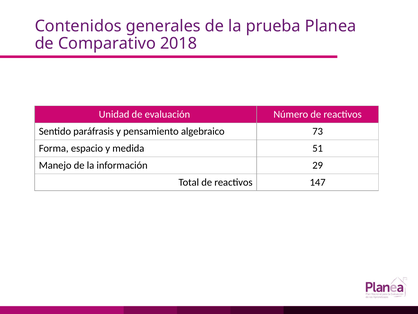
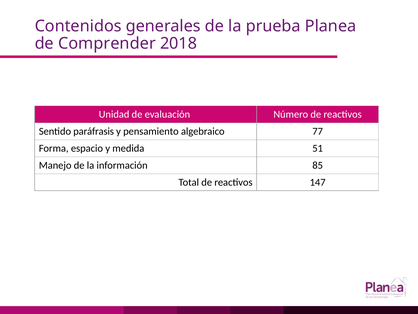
Comparativo: Comparativo -> Comprender
73: 73 -> 77
29: 29 -> 85
